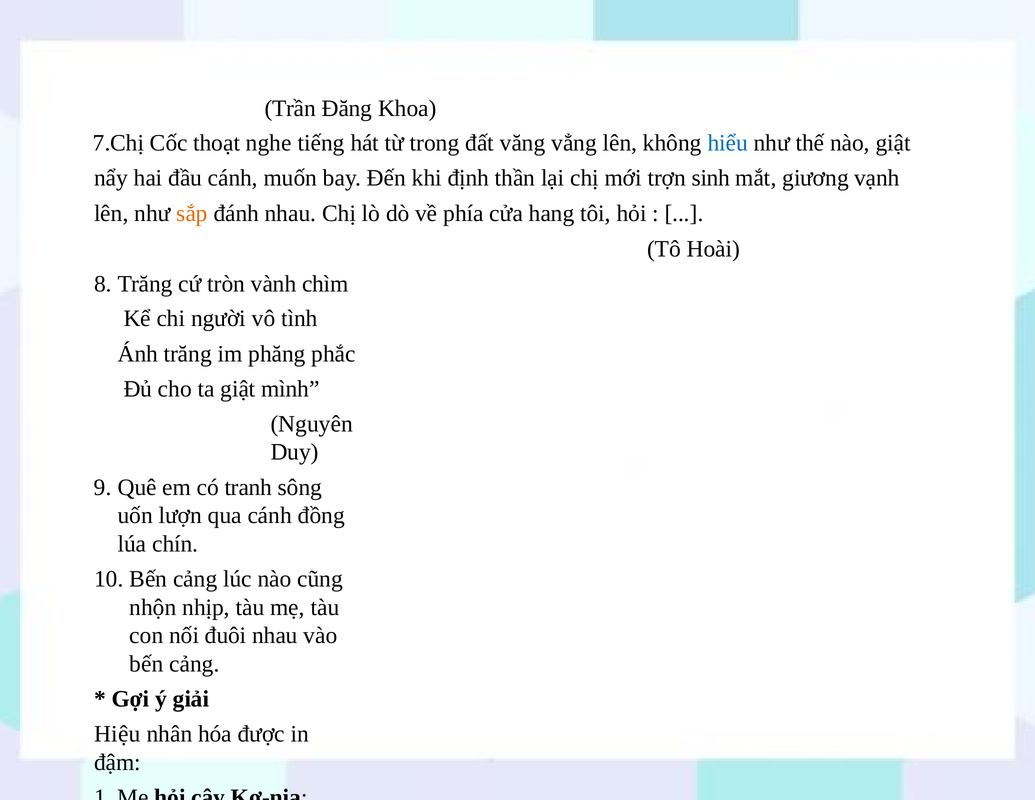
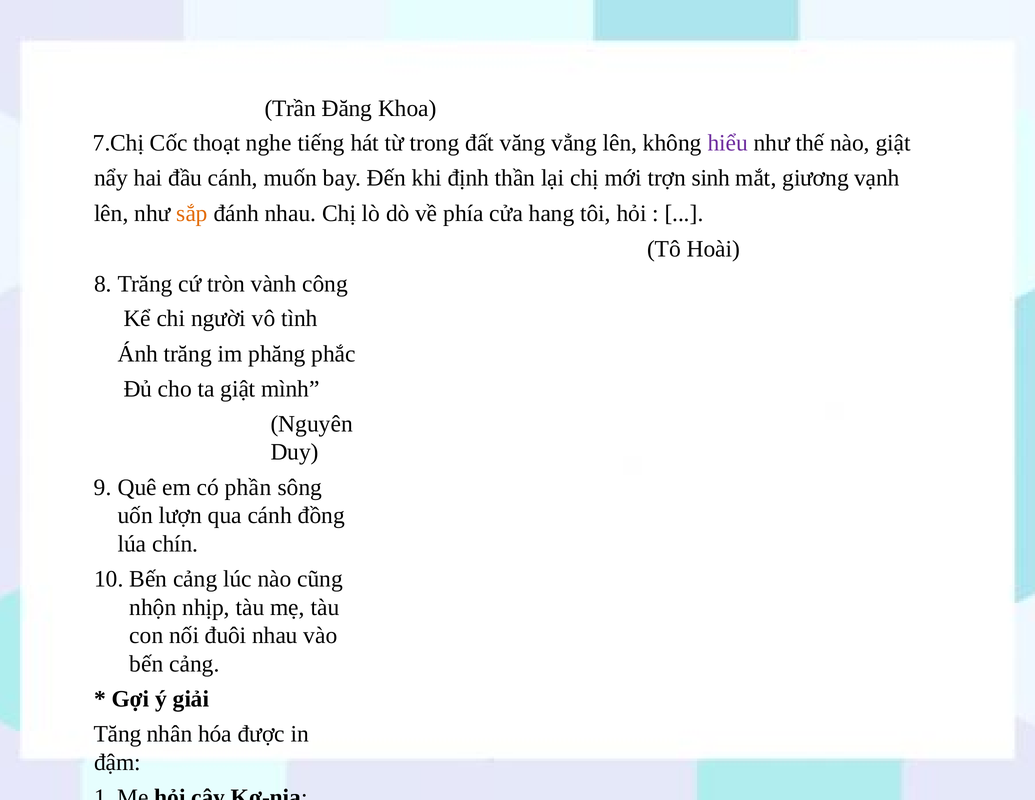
hiểu colour: blue -> purple
chìm: chìm -> công
tranh: tranh -> phần
Hiệu: Hiệu -> Tăng
